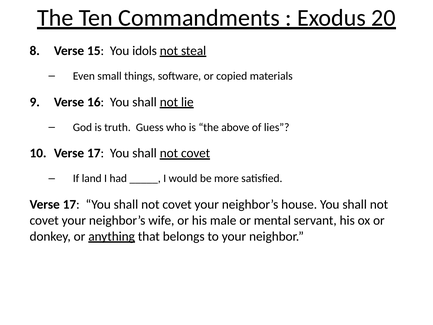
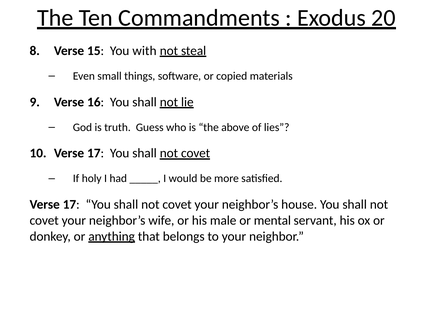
idols: idols -> with
land: land -> holy
